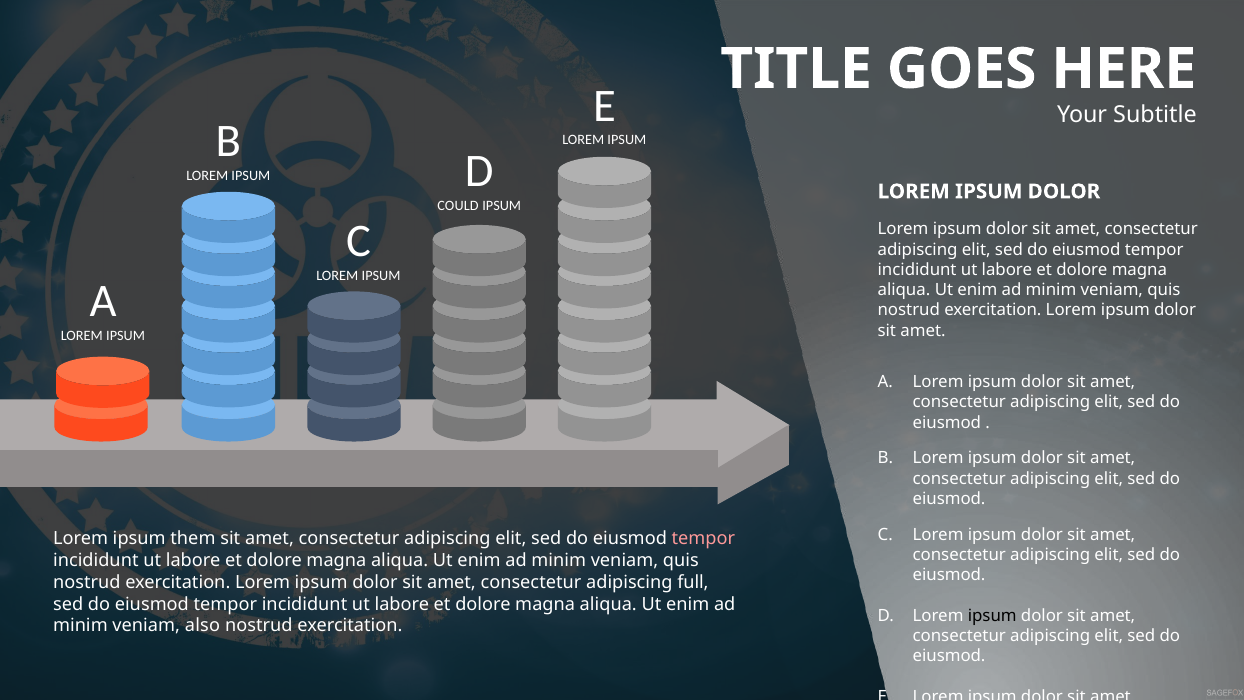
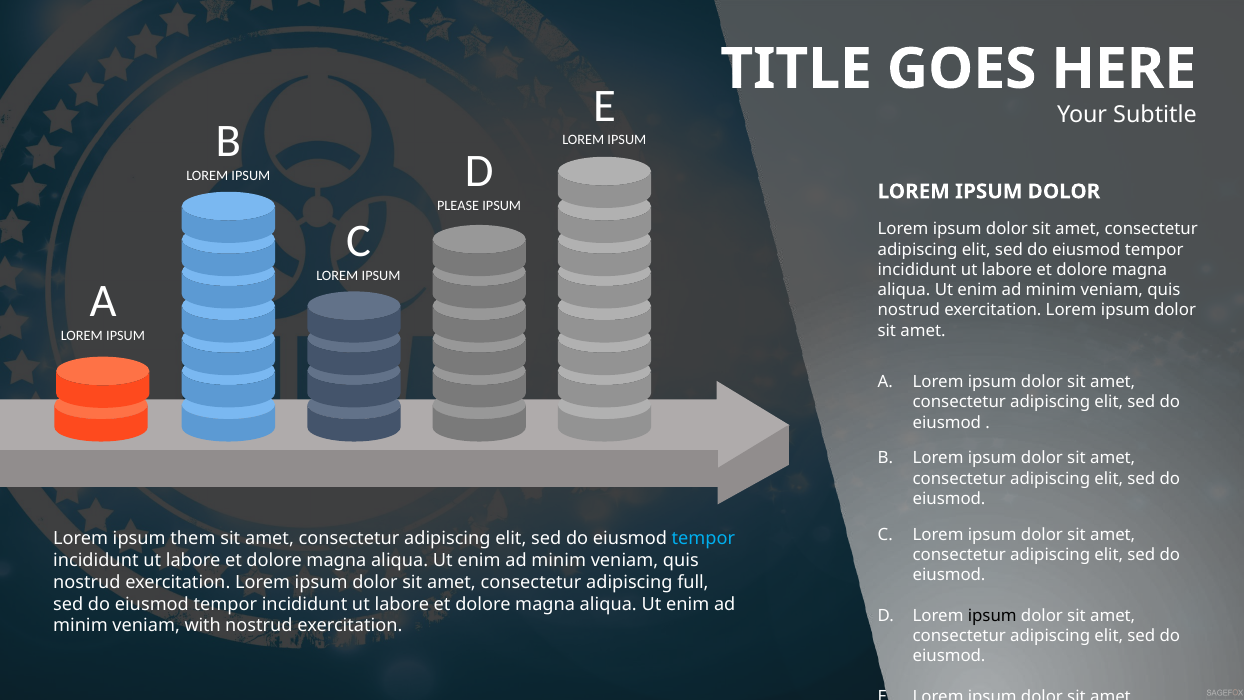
COULD: COULD -> PLEASE
tempor at (703, 539) colour: pink -> light blue
also: also -> with
